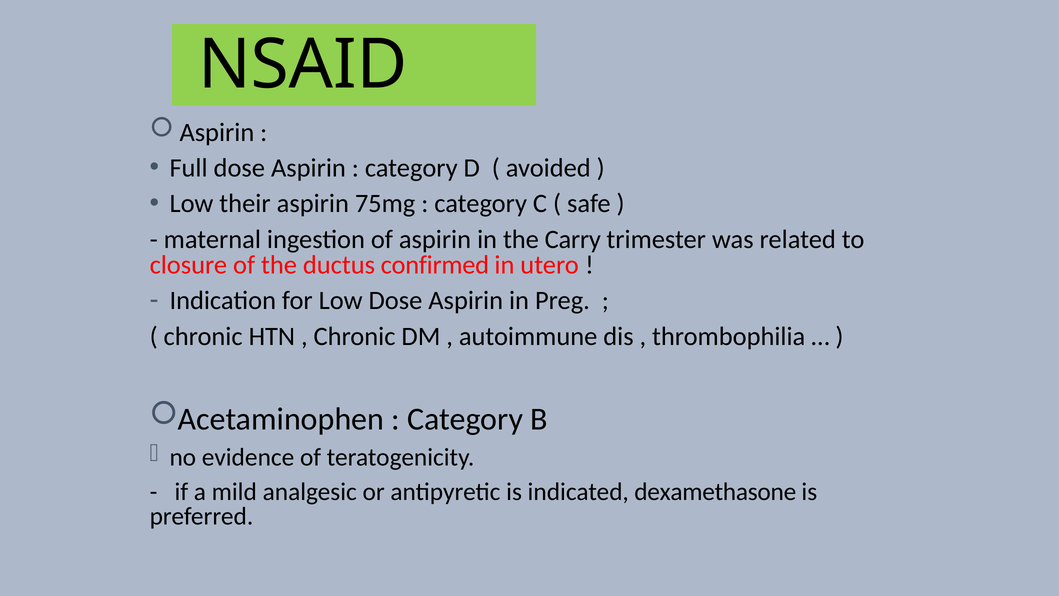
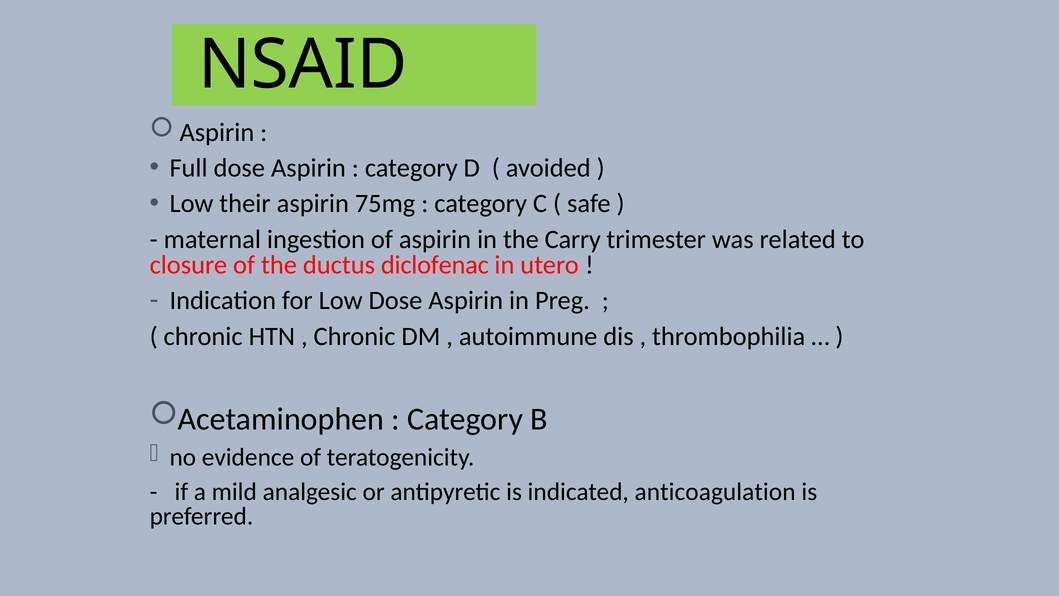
confirmed: confirmed -> diclofenac
dexamethasone: dexamethasone -> anticoagulation
